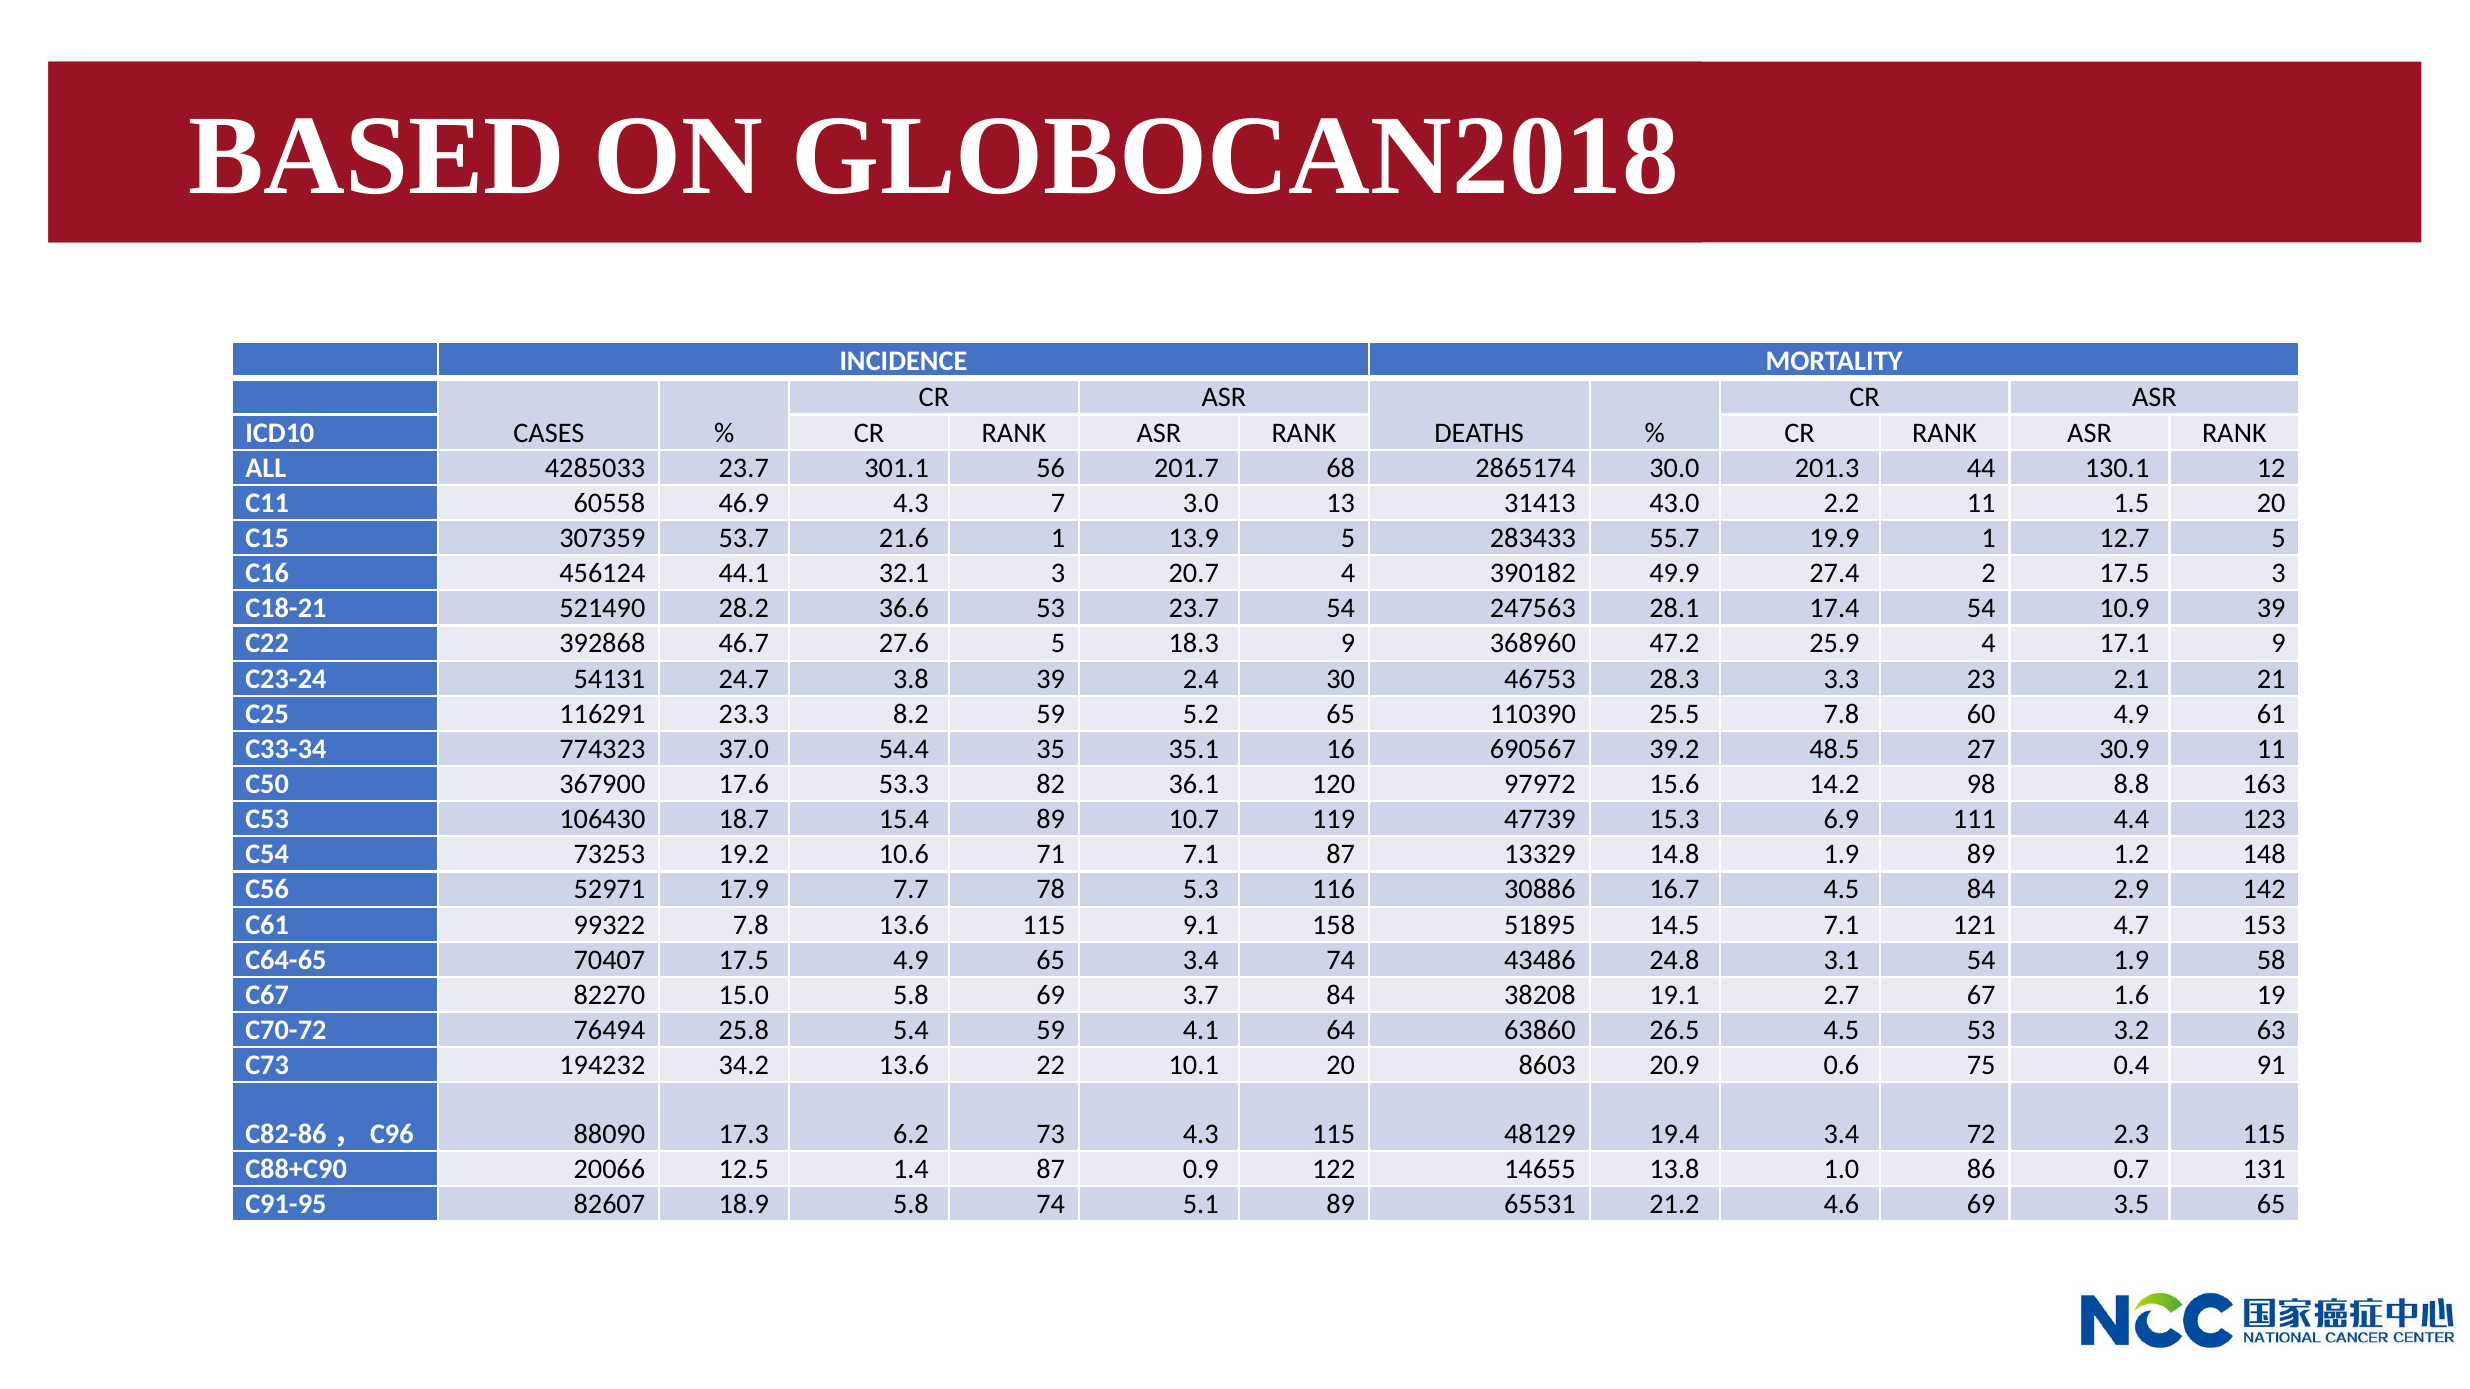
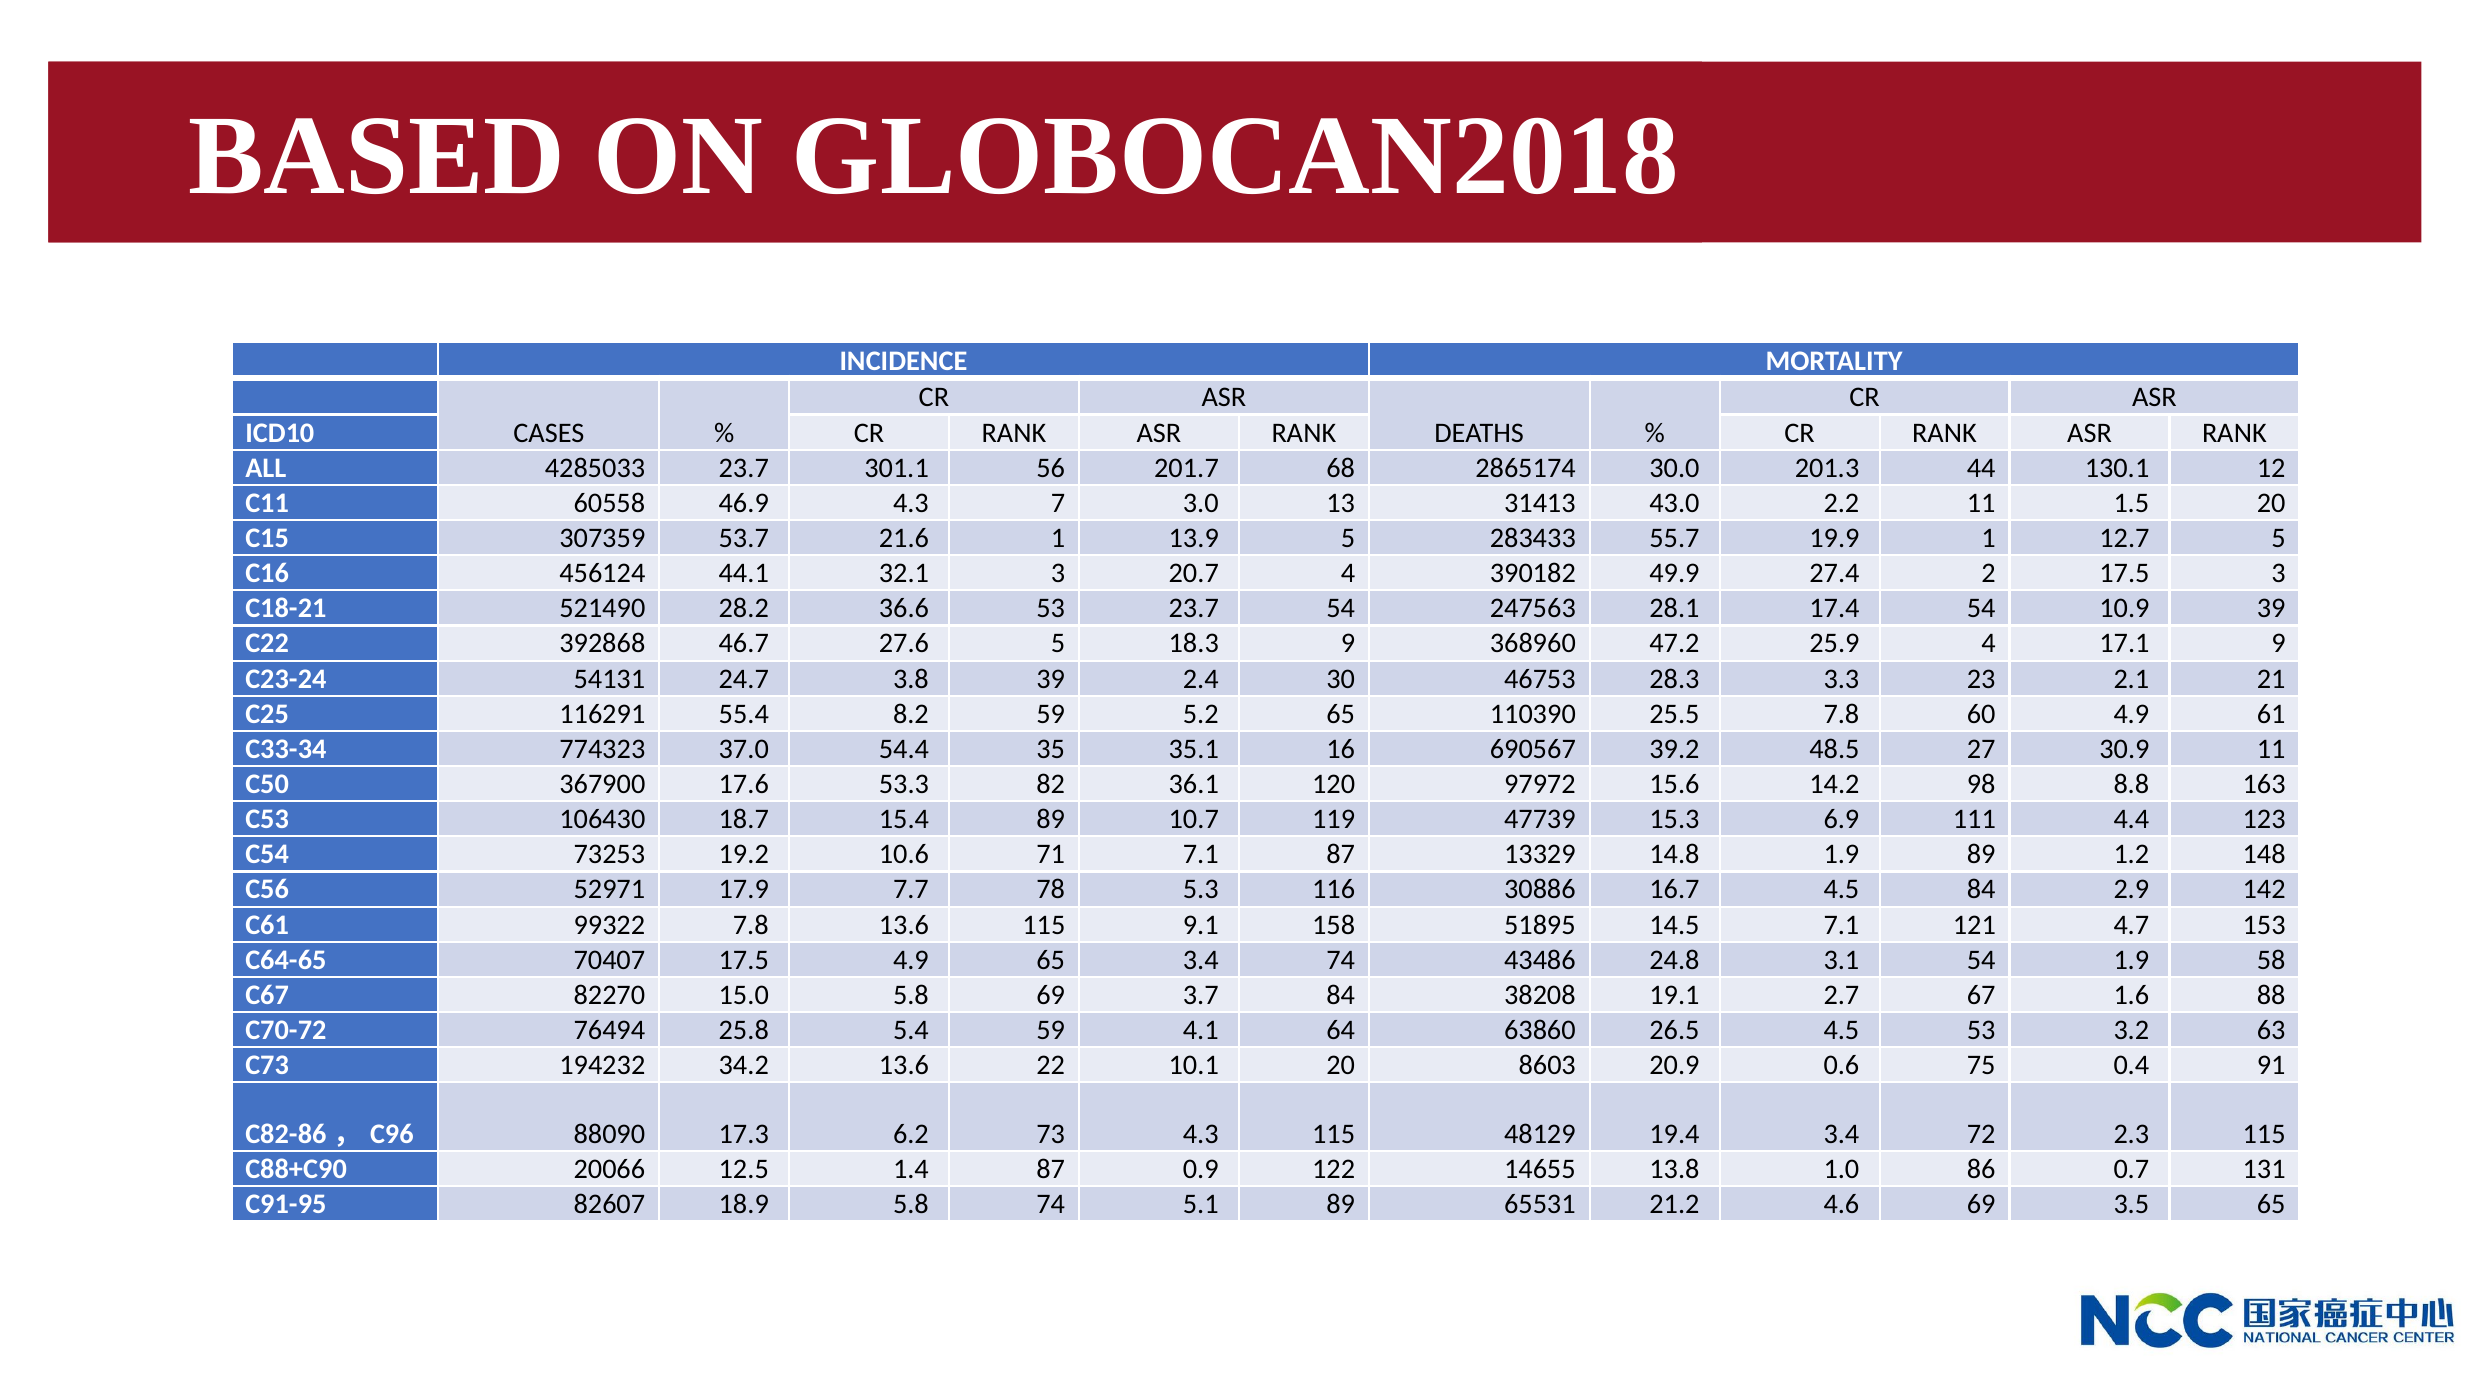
23.3: 23.3 -> 55.4
19: 19 -> 88
